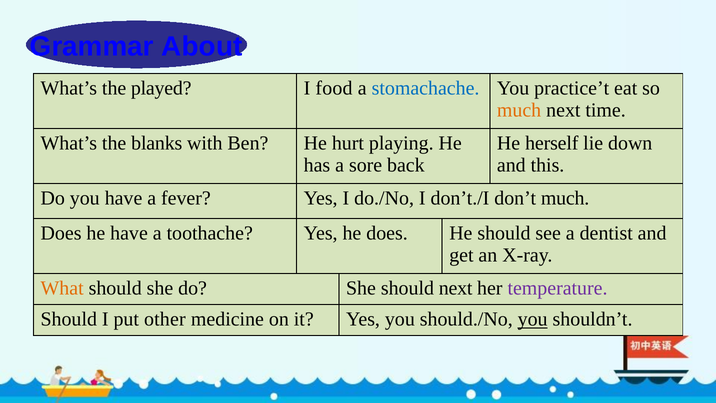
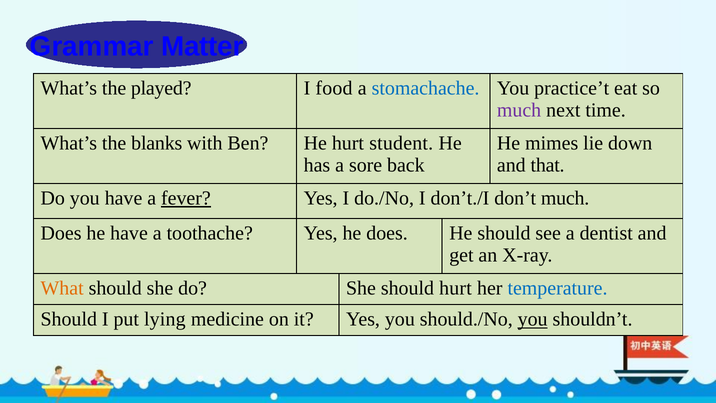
About: About -> Matter
much at (519, 110) colour: orange -> purple
playing: playing -> student
herself: herself -> mimes
this: this -> that
fever underline: none -> present
should next: next -> hurt
temperature colour: purple -> blue
other: other -> lying
